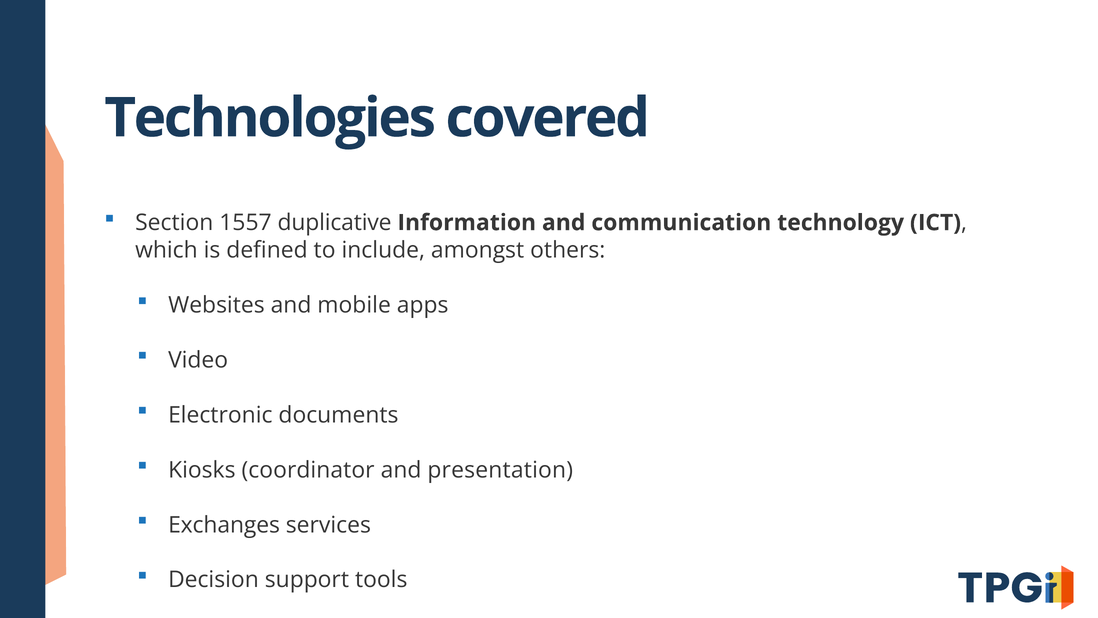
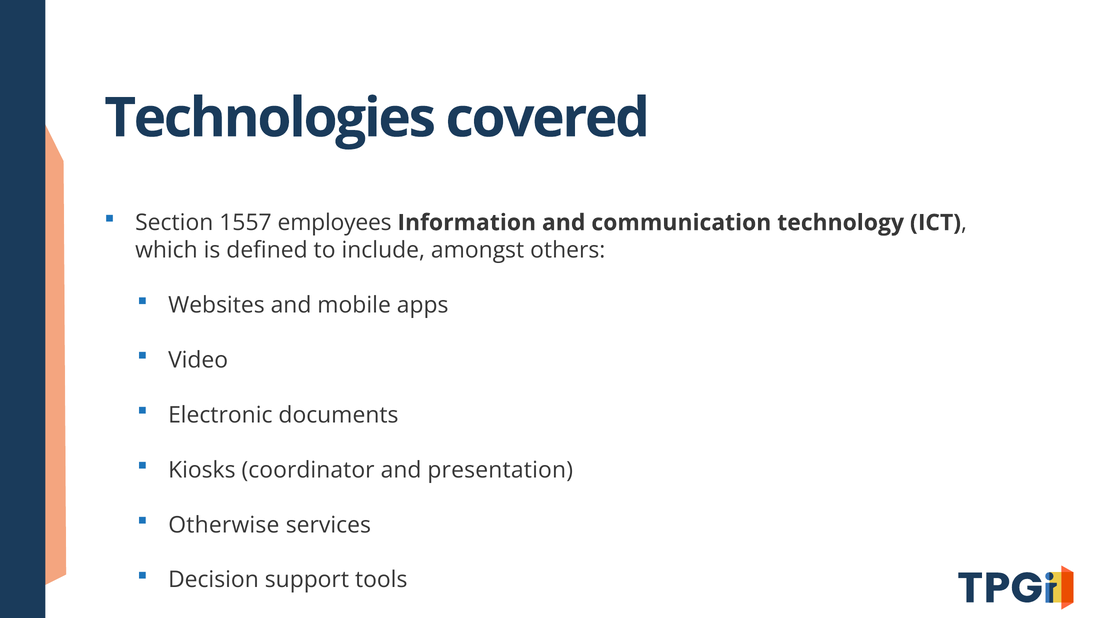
duplicative: duplicative -> employees
Exchanges: Exchanges -> Otherwise
